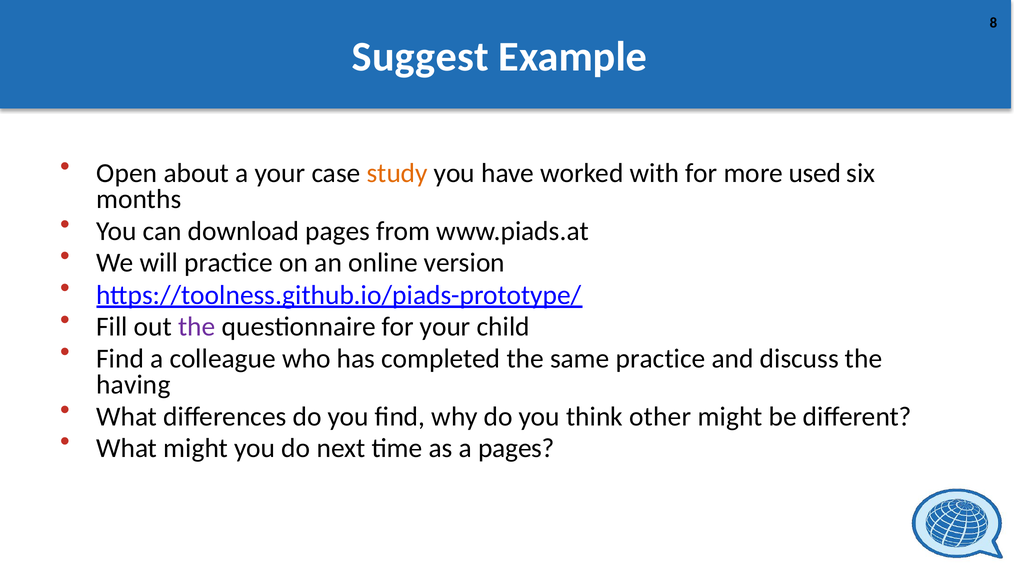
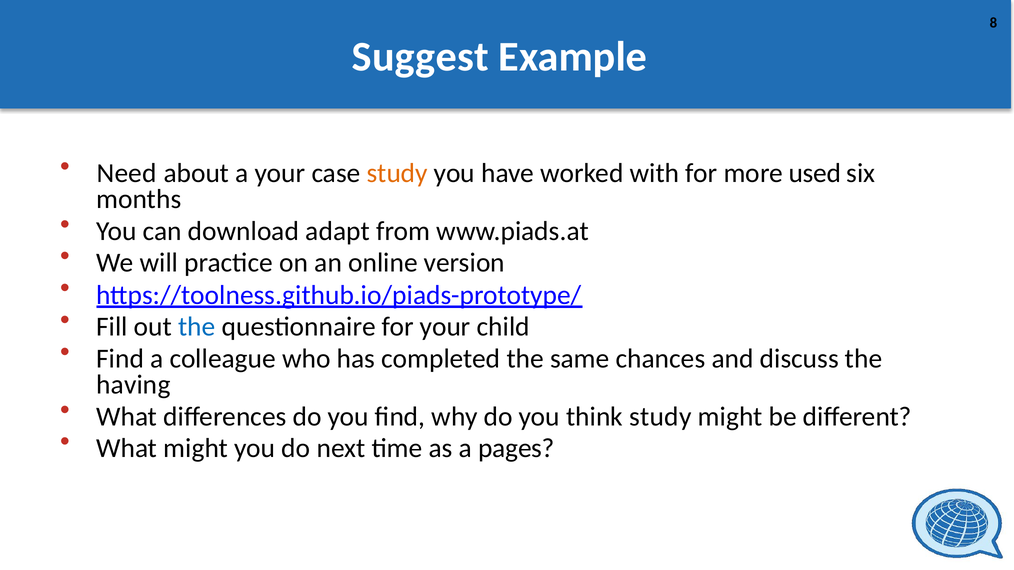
Open: Open -> Need
download pages: pages -> adapt
the at (197, 327) colour: purple -> blue
same practice: practice -> chances
think other: other -> study
